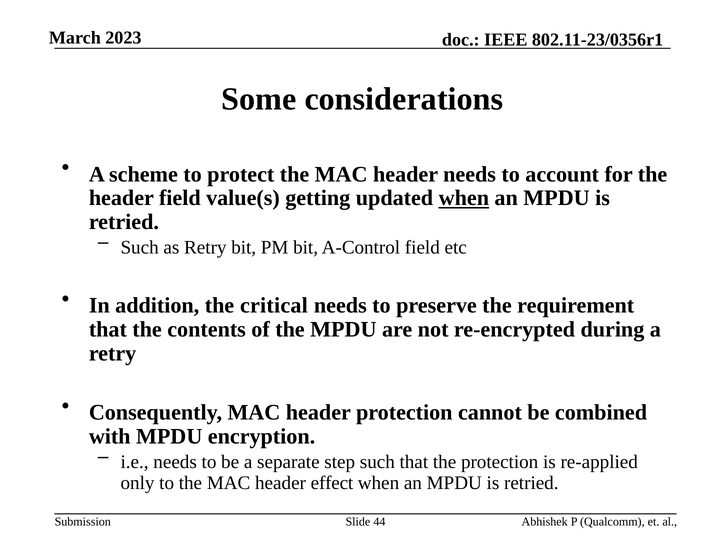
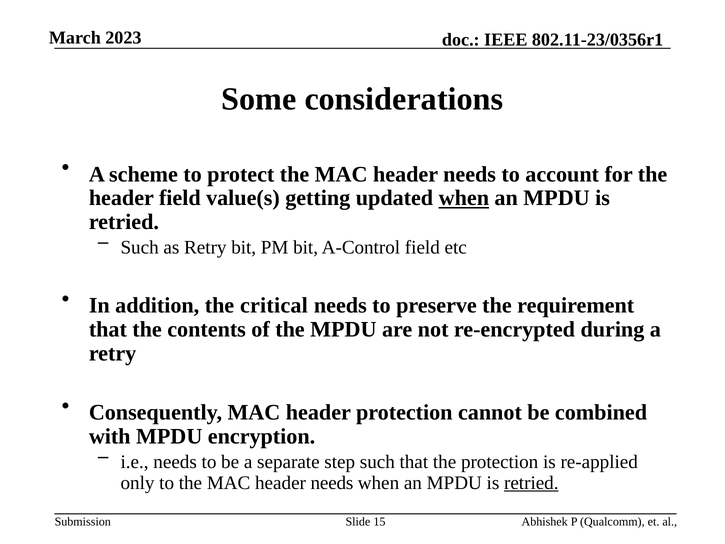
effect at (332, 483): effect -> needs
retried at (531, 483) underline: none -> present
44: 44 -> 15
